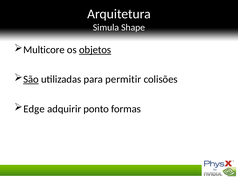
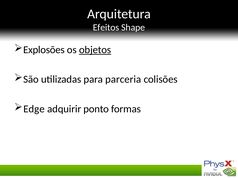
Simula: Simula -> Efeitos
Multicore: Multicore -> Explosões
São underline: present -> none
permitir: permitir -> parceria
